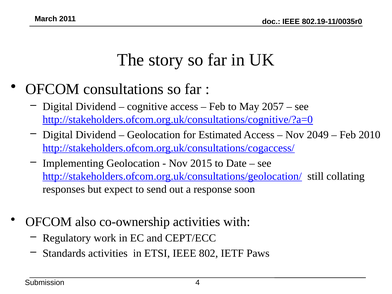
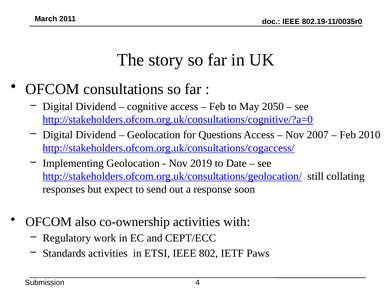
2057: 2057 -> 2050
Estimated: Estimated -> Questions
2049: 2049 -> 2007
2015: 2015 -> 2019
